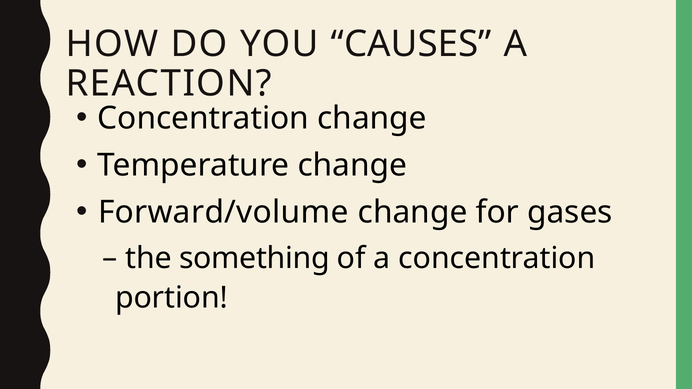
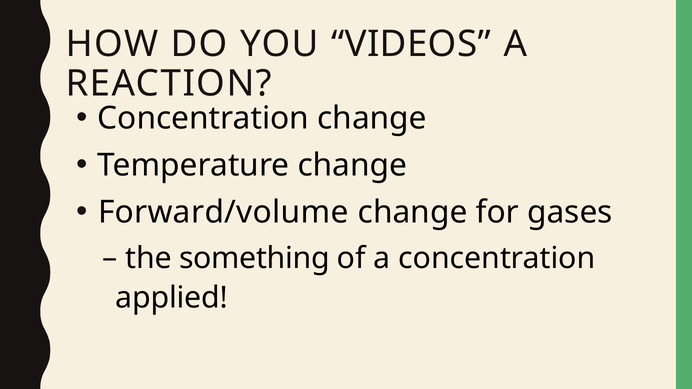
CAUSES: CAUSES -> VIDEOS
portion: portion -> applied
